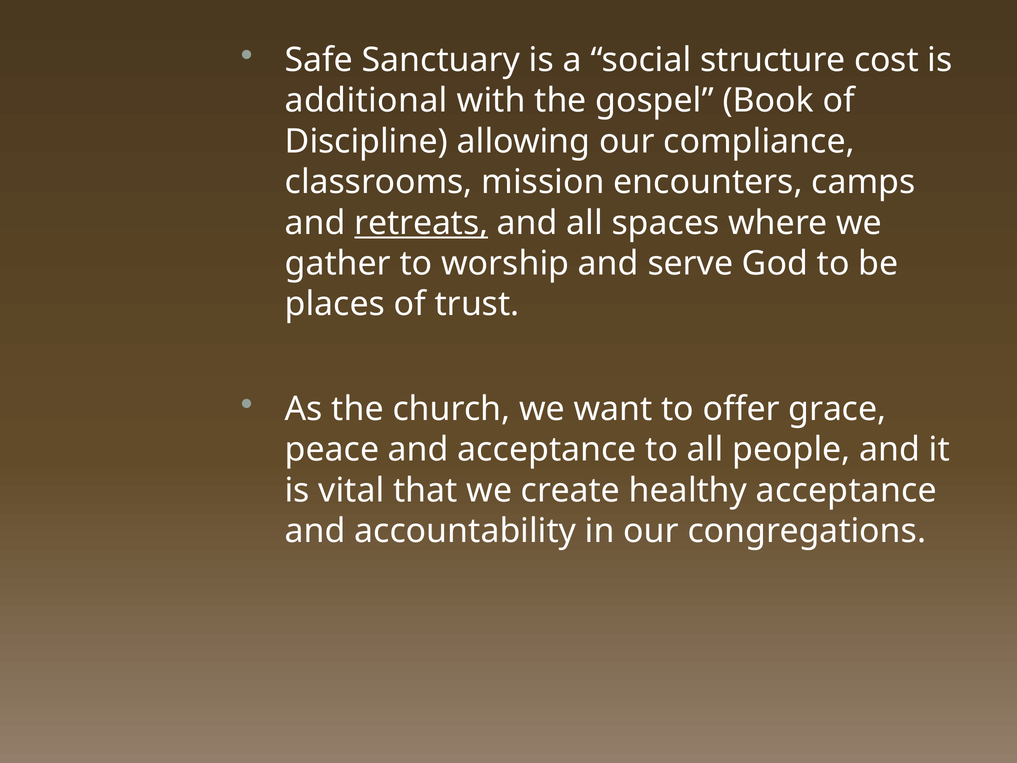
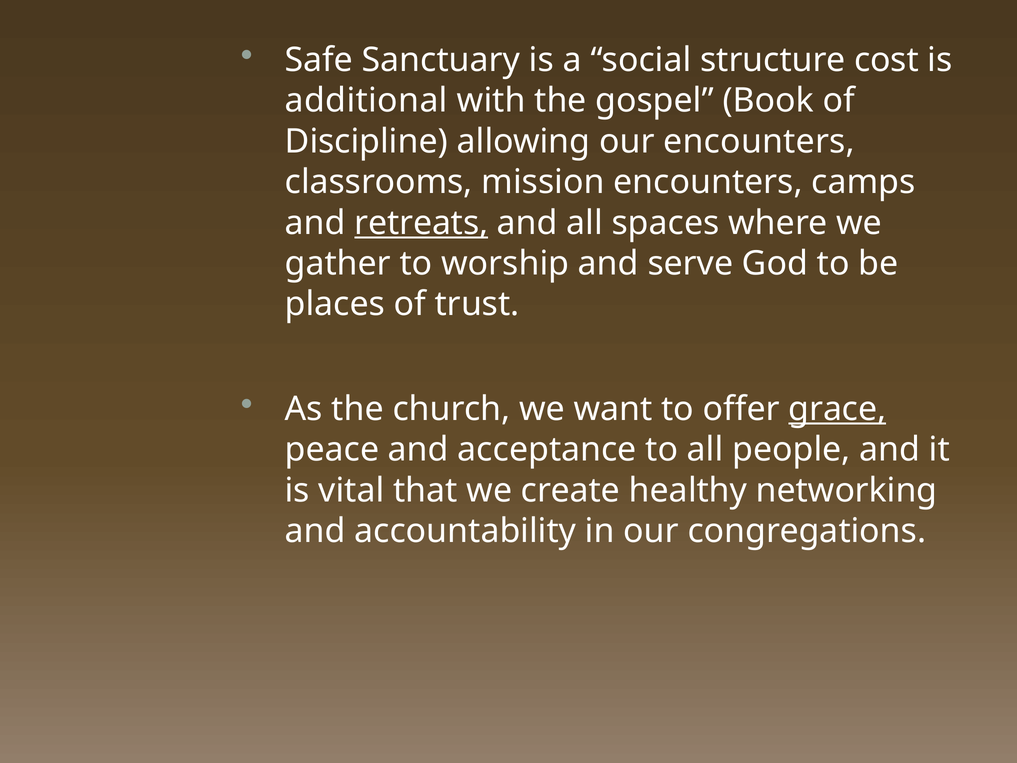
our compliance: compliance -> encounters
grace underline: none -> present
healthy acceptance: acceptance -> networking
